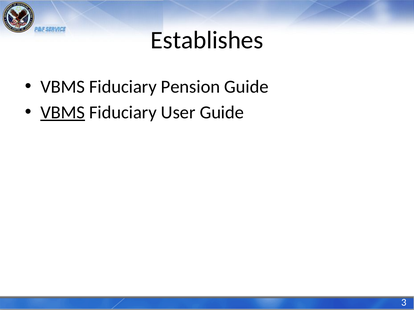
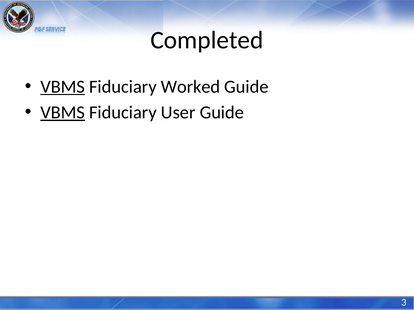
Establishes: Establishes -> Completed
VBMS at (63, 87) underline: none -> present
Pension: Pension -> Worked
